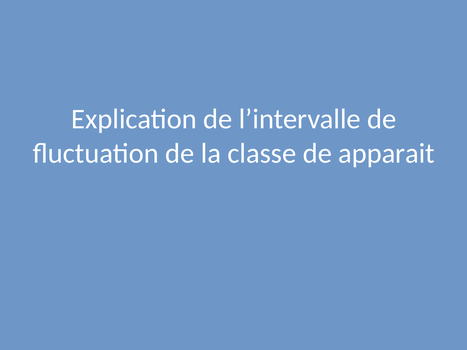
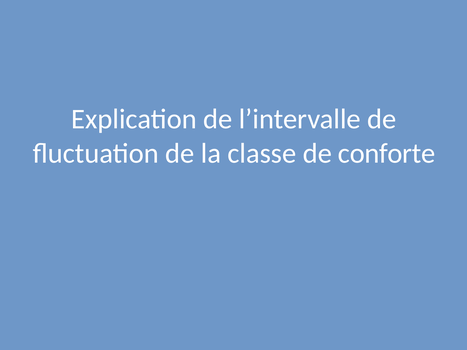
apparait: apparait -> conforte
